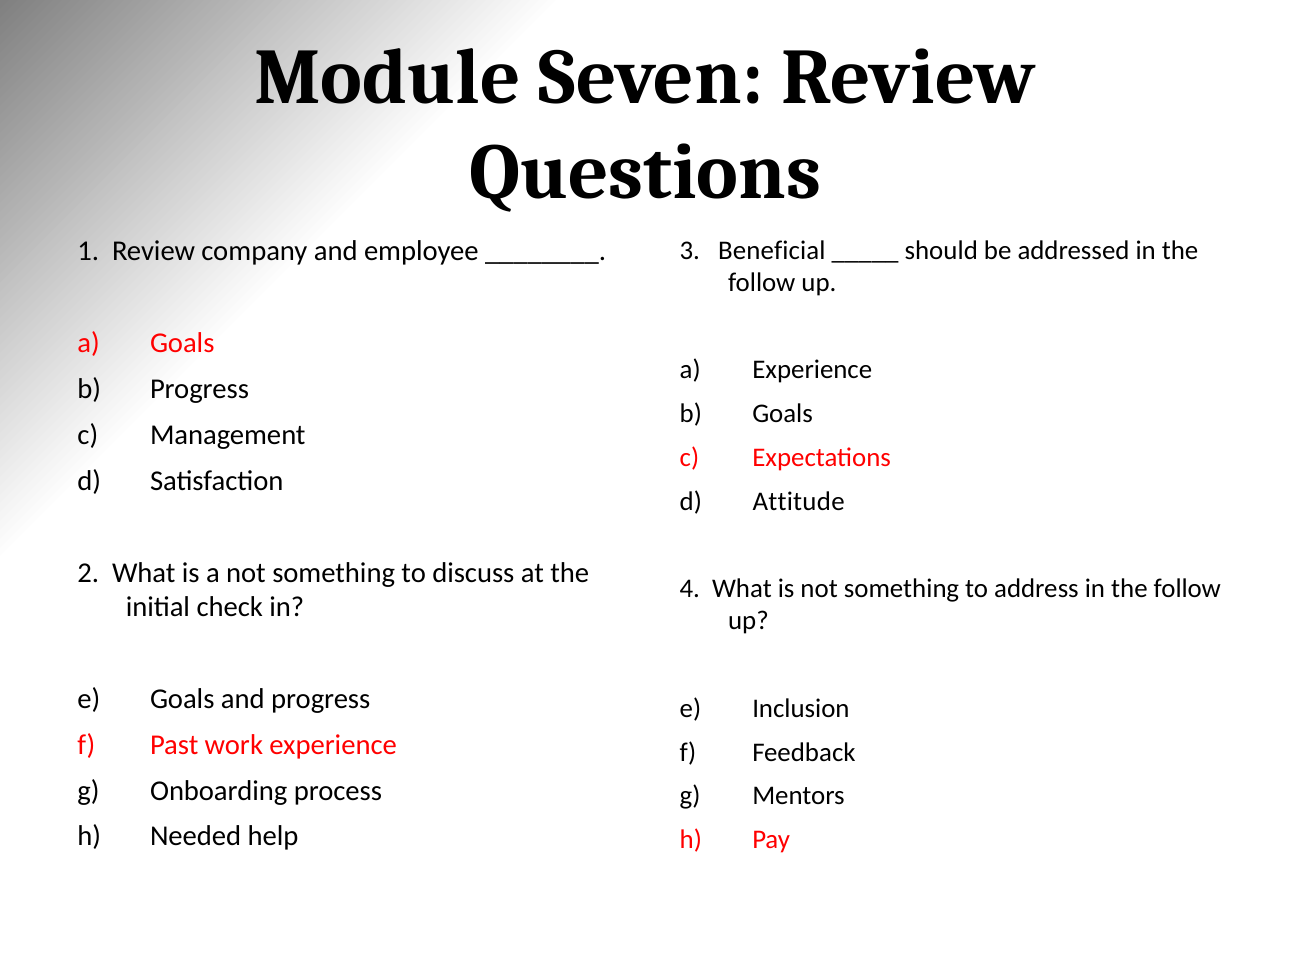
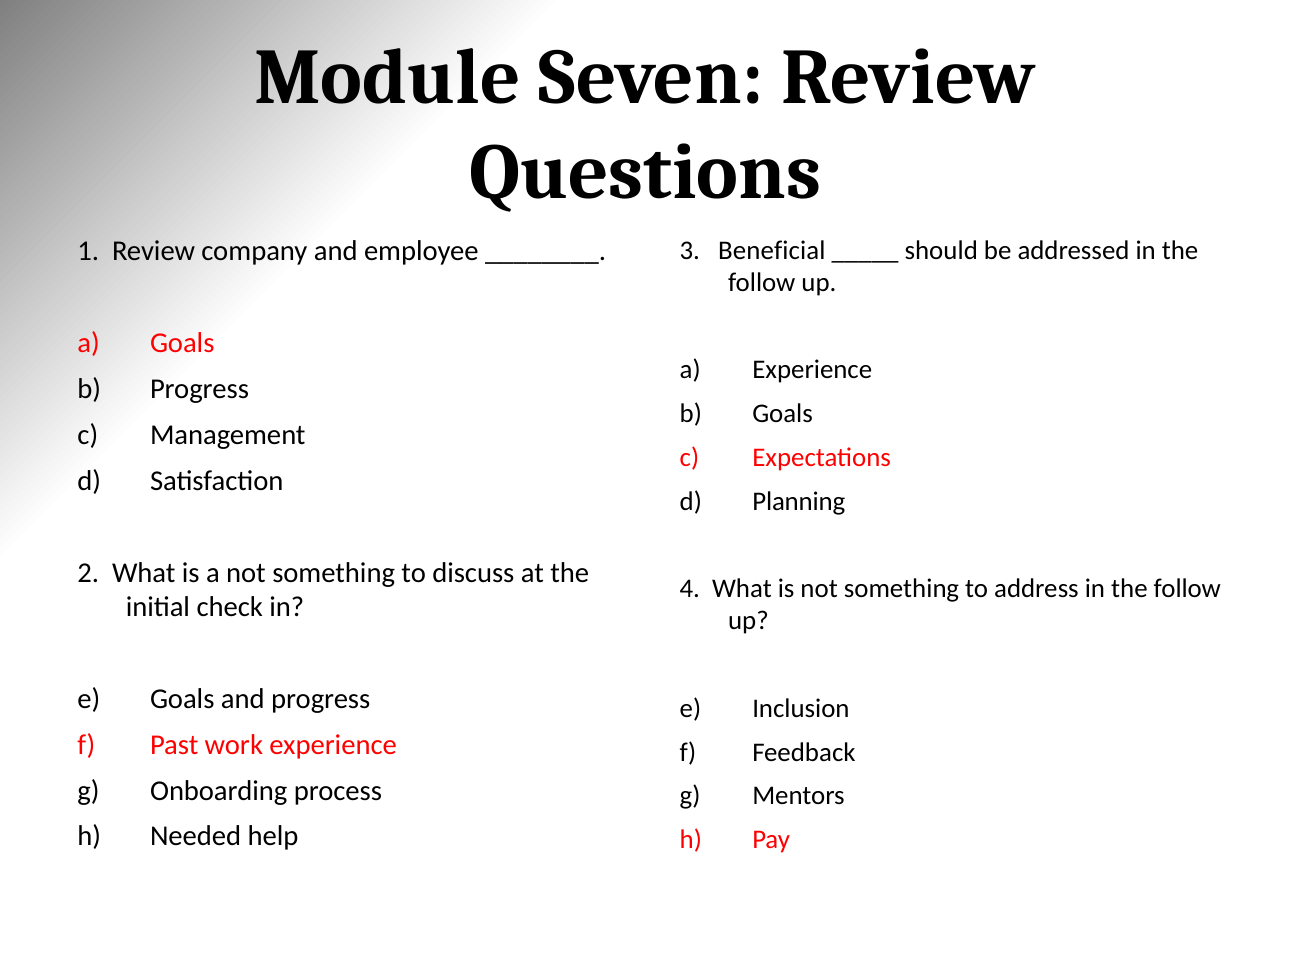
Attitude: Attitude -> Planning
